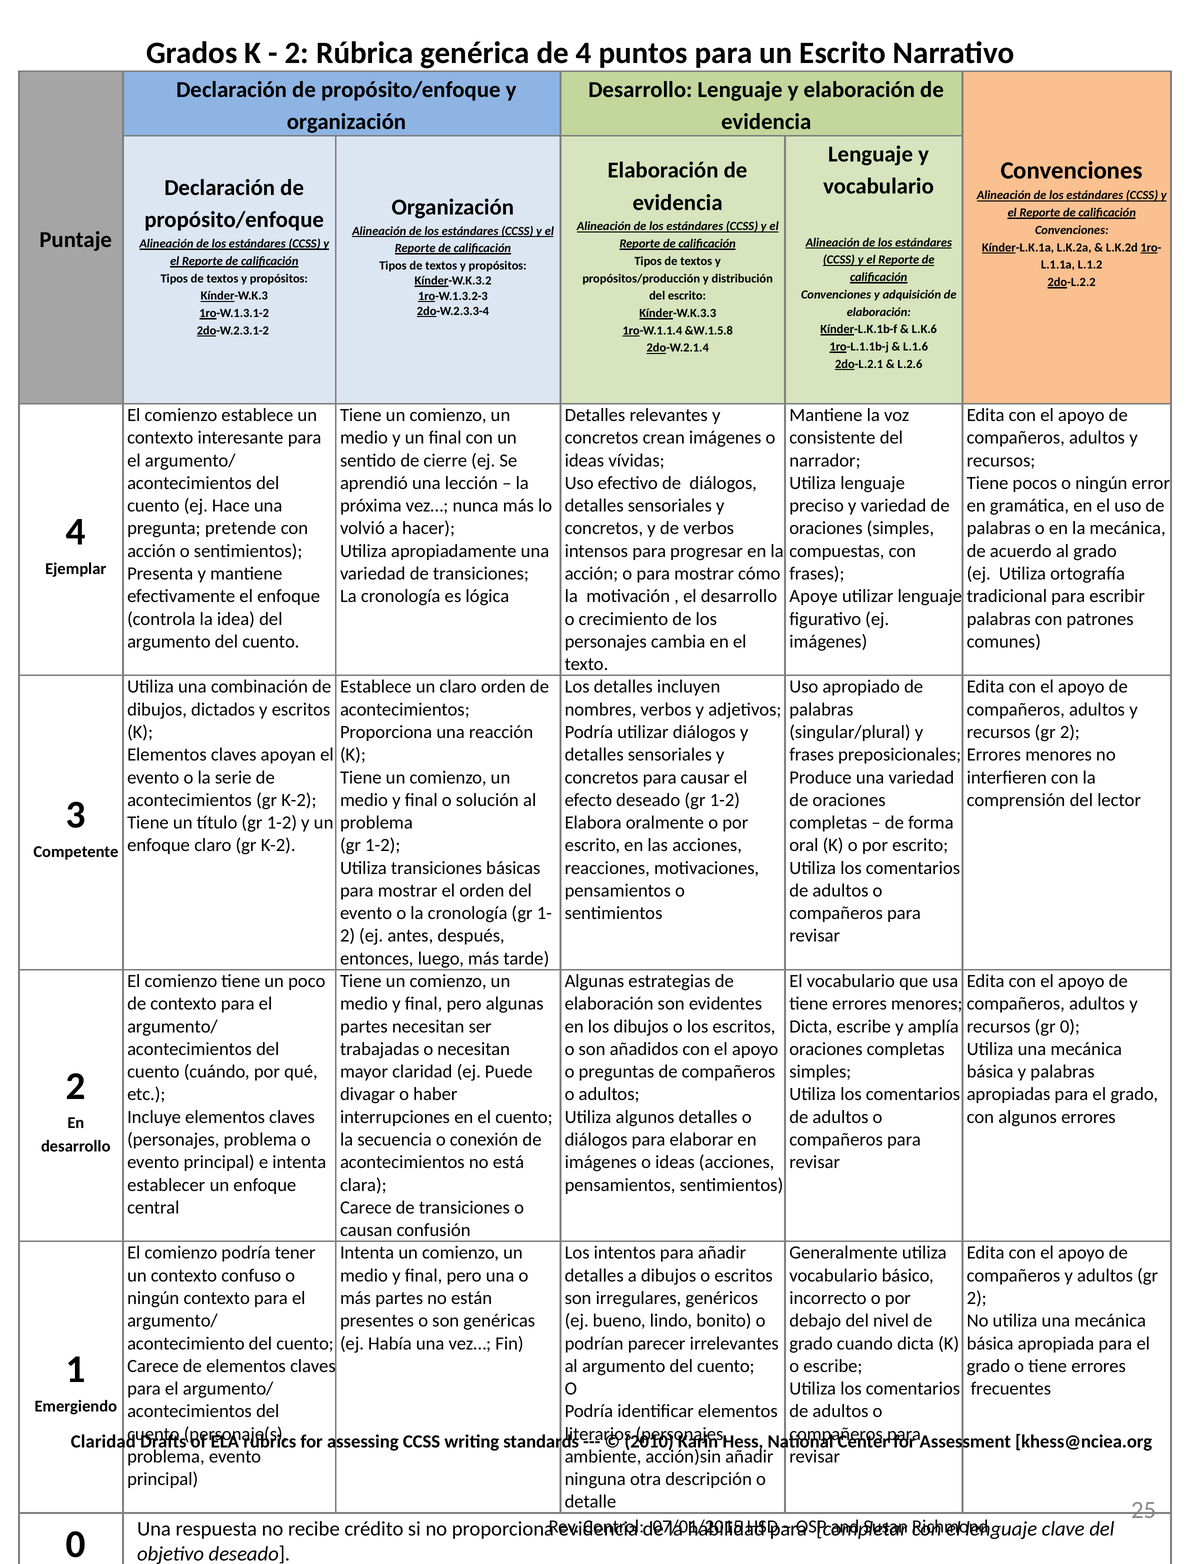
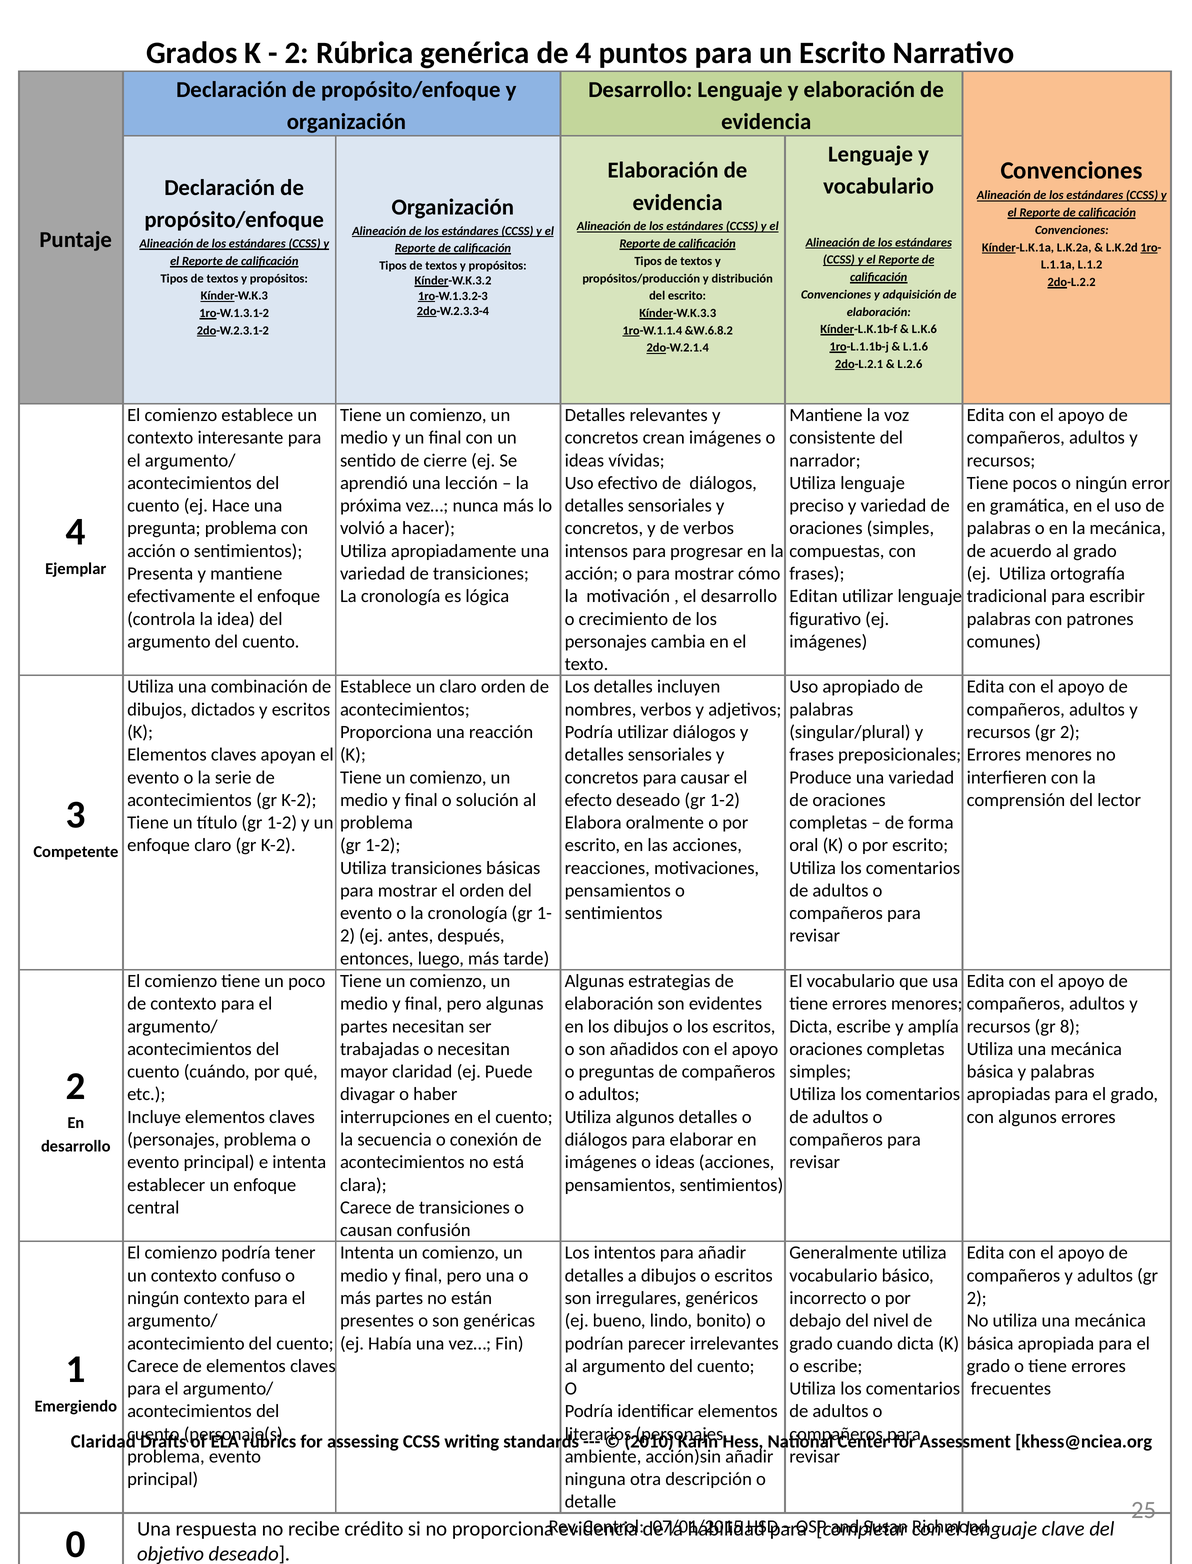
&W.1.5.8: &W.1.5.8 -> &W.6.8.2
pregunta pretende: pretende -> problema
Apoye: Apoye -> Editan
gr 0: 0 -> 8
